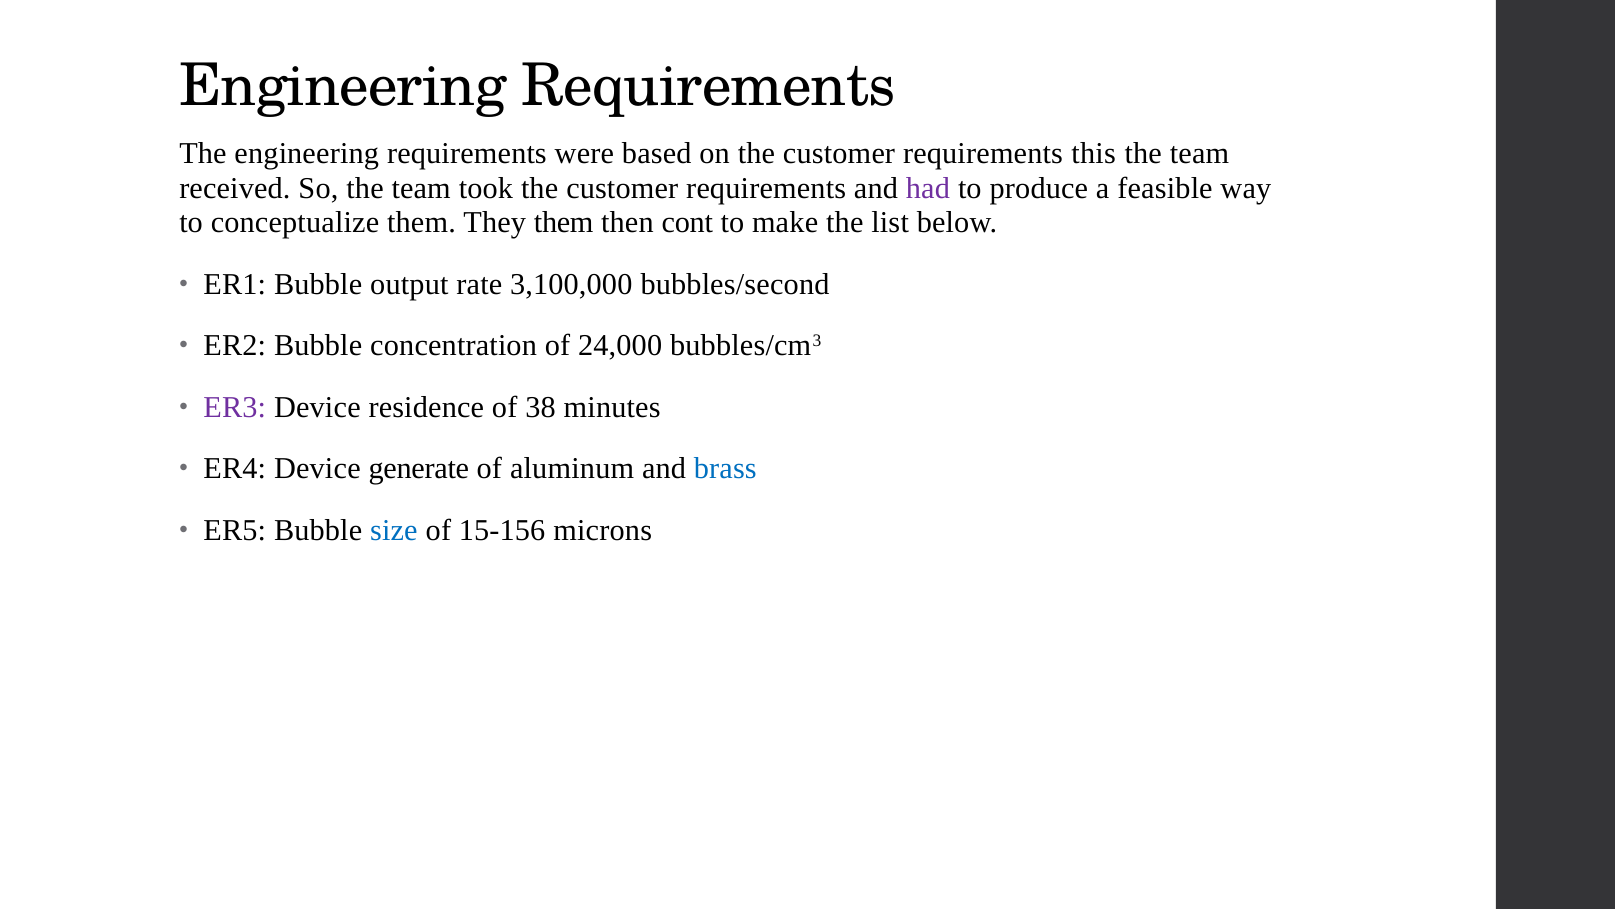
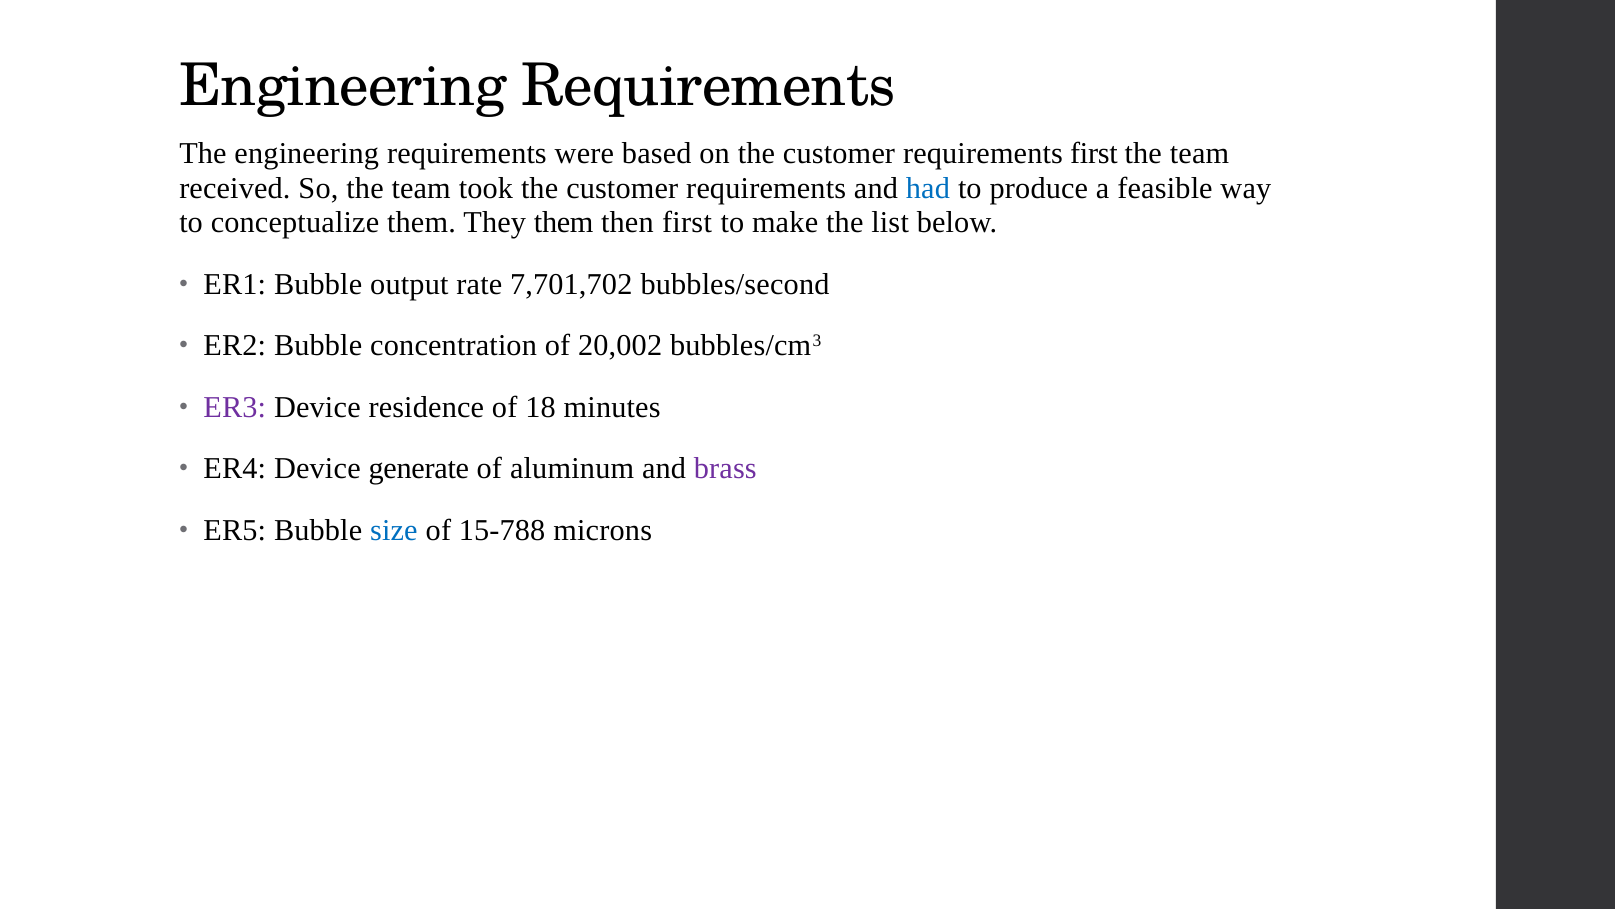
requirements this: this -> first
had colour: purple -> blue
then cont: cont -> first
3,100,000: 3,100,000 -> 7,701,702
24,000: 24,000 -> 20,002
38: 38 -> 18
brass colour: blue -> purple
15-156: 15-156 -> 15-788
